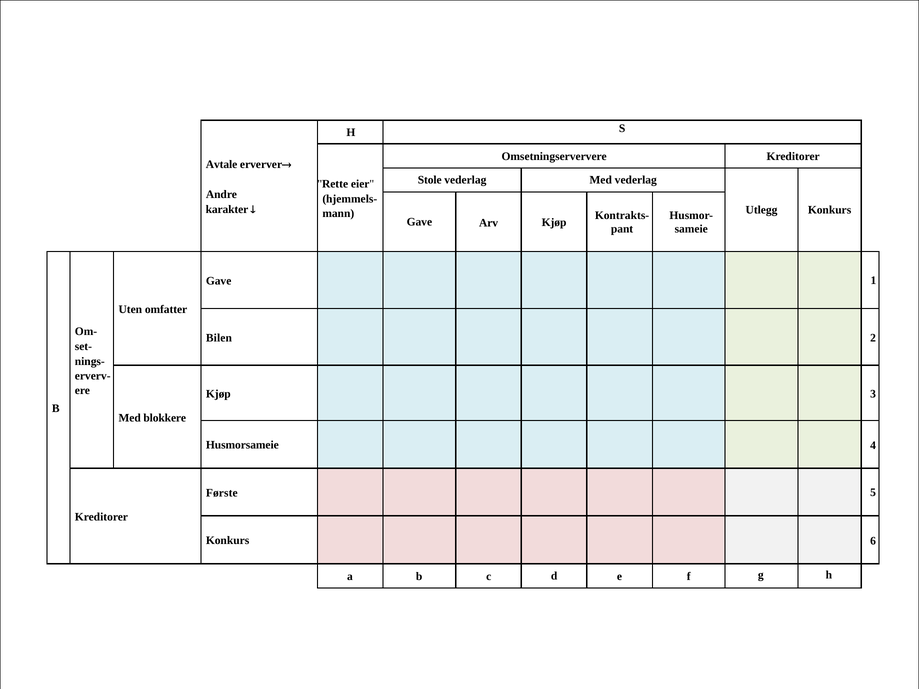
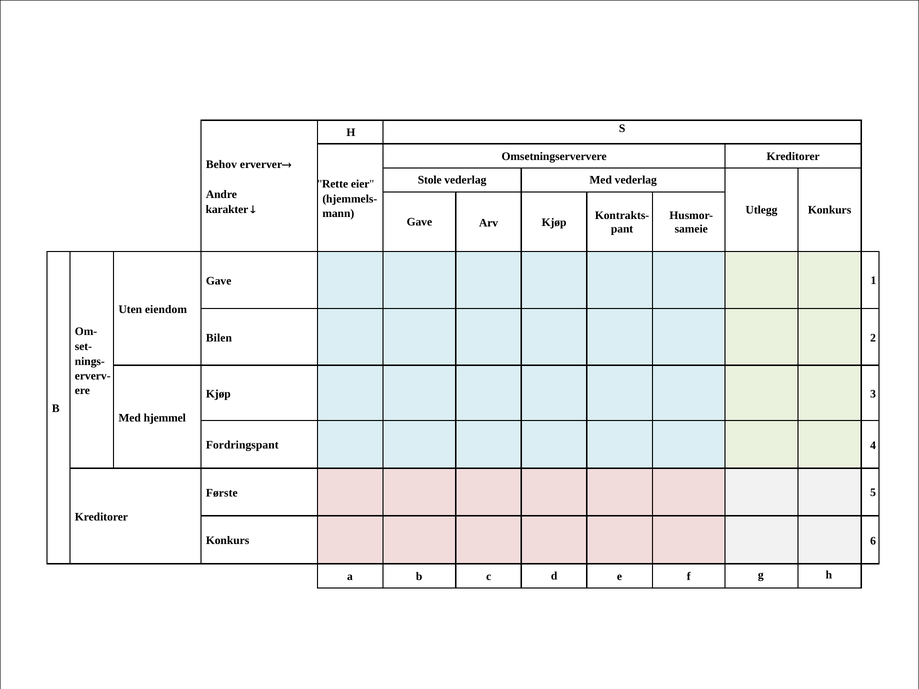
Avtale: Avtale -> Behov
omfatter: omfatter -> eiendom
blokkere: blokkere -> hjemmel
Husmorsameie: Husmorsameie -> Fordringspant
